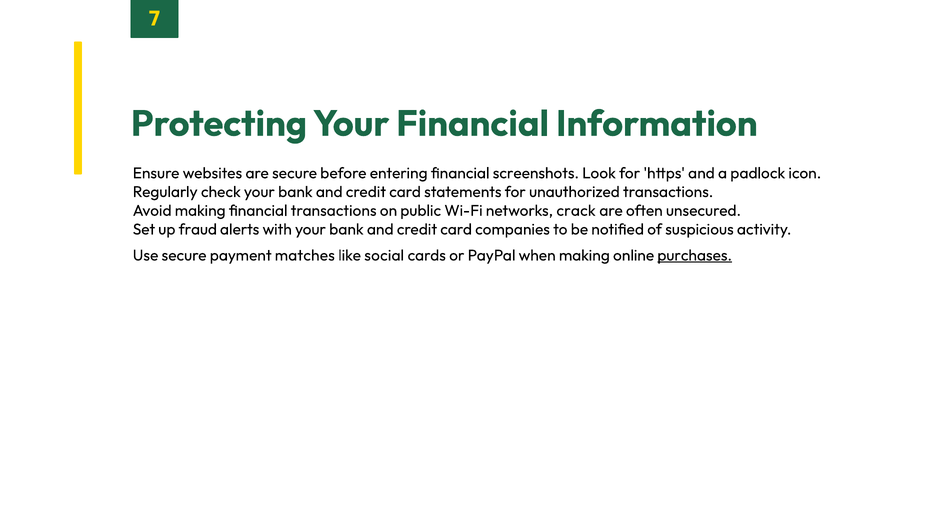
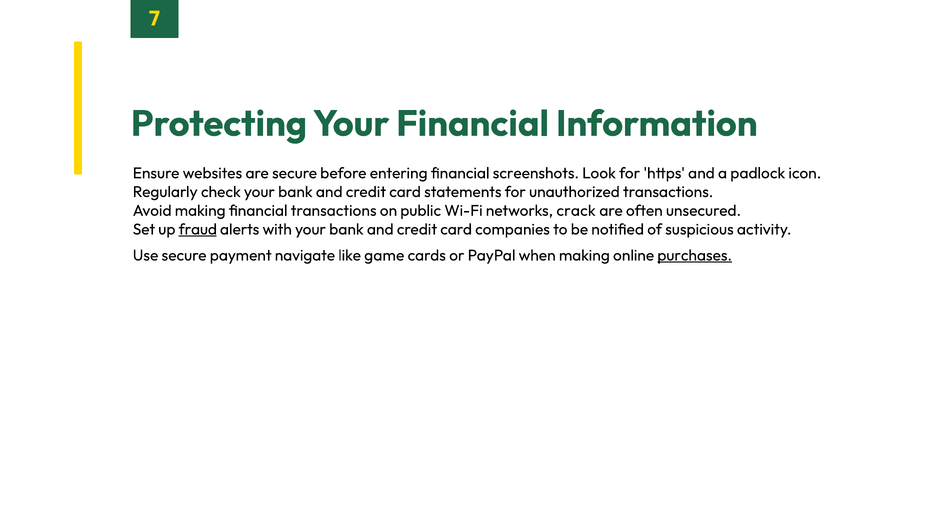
fraud underline: none -> present
matches: matches -> navigate
social: social -> game
